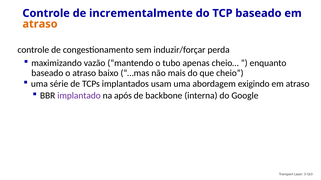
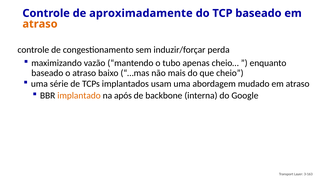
incrementalmente: incrementalmente -> aproximadamente
exigindo: exigindo -> mudado
implantado colour: purple -> orange
